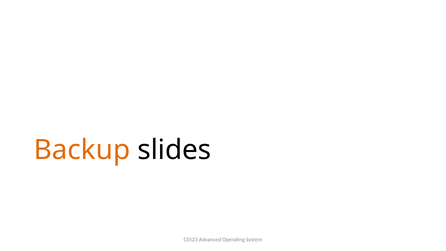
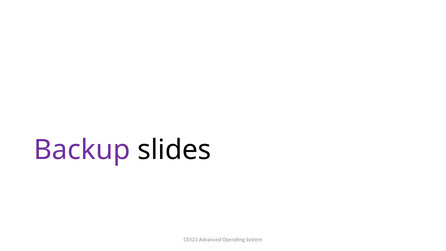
Backup colour: orange -> purple
